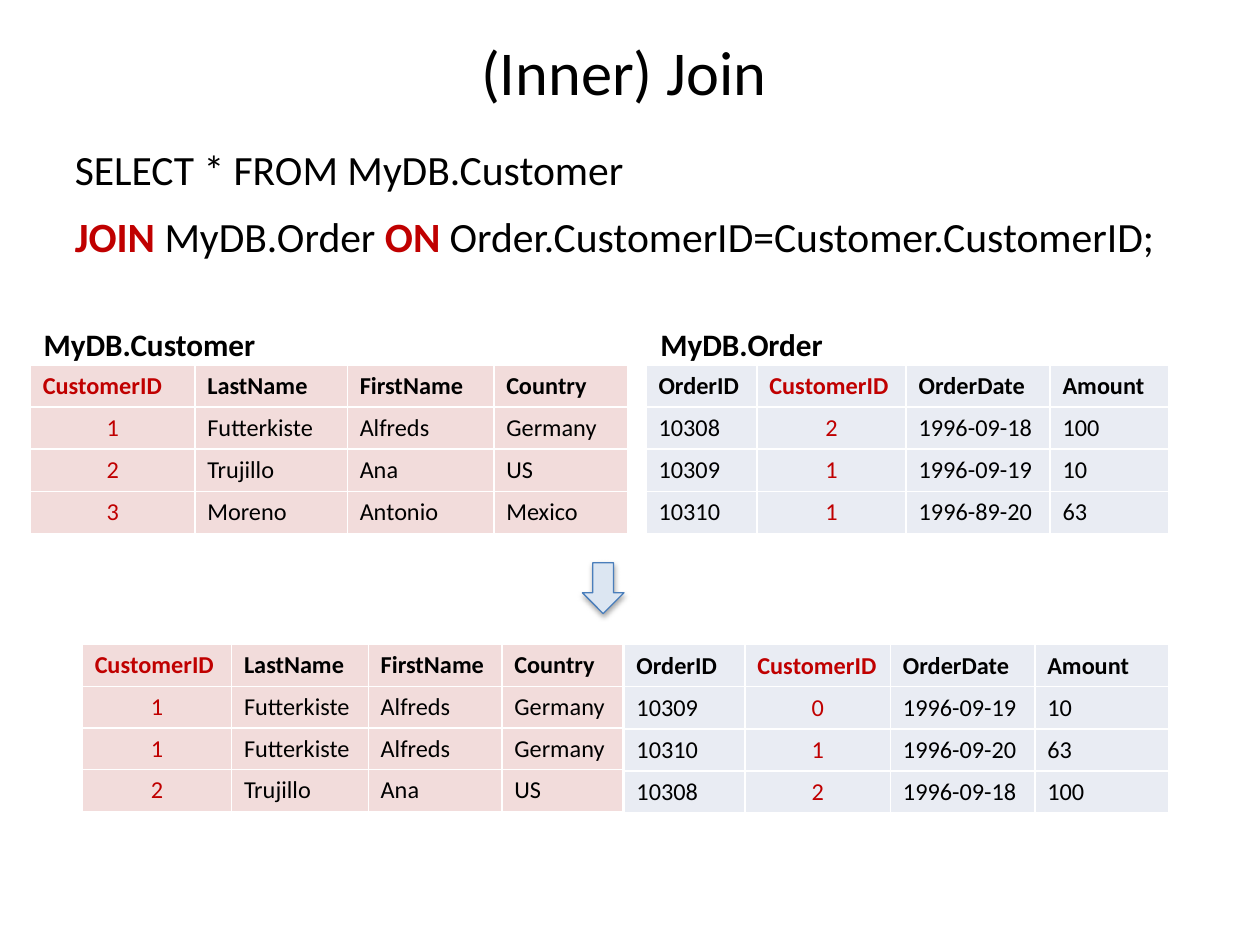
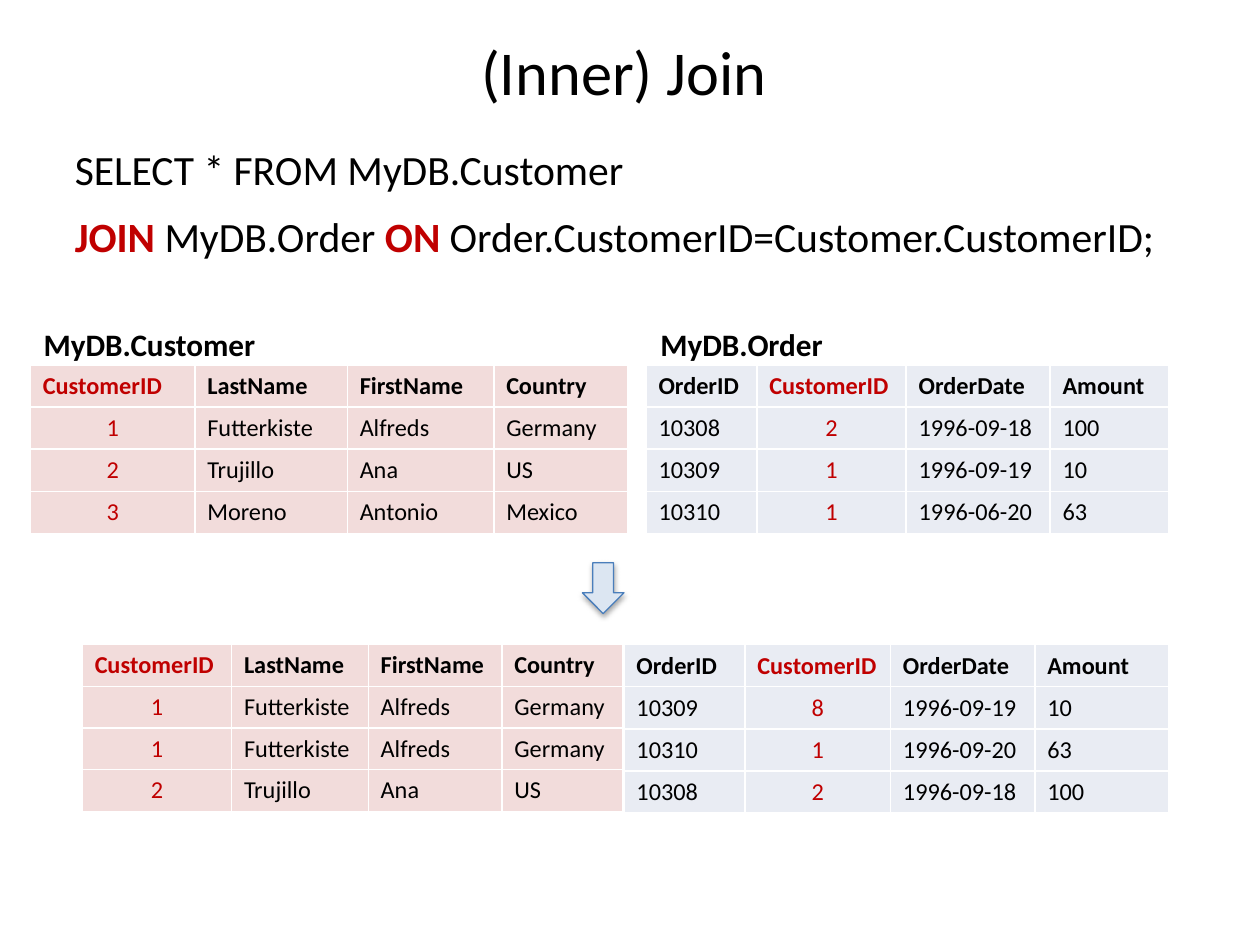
1996-89-20: 1996-89-20 -> 1996-06-20
0: 0 -> 8
